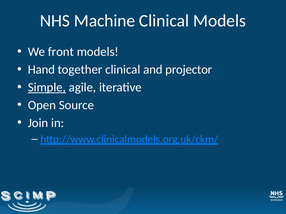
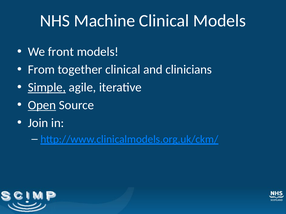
Hand: Hand -> From
projector: projector -> clinicians
Open underline: none -> present
